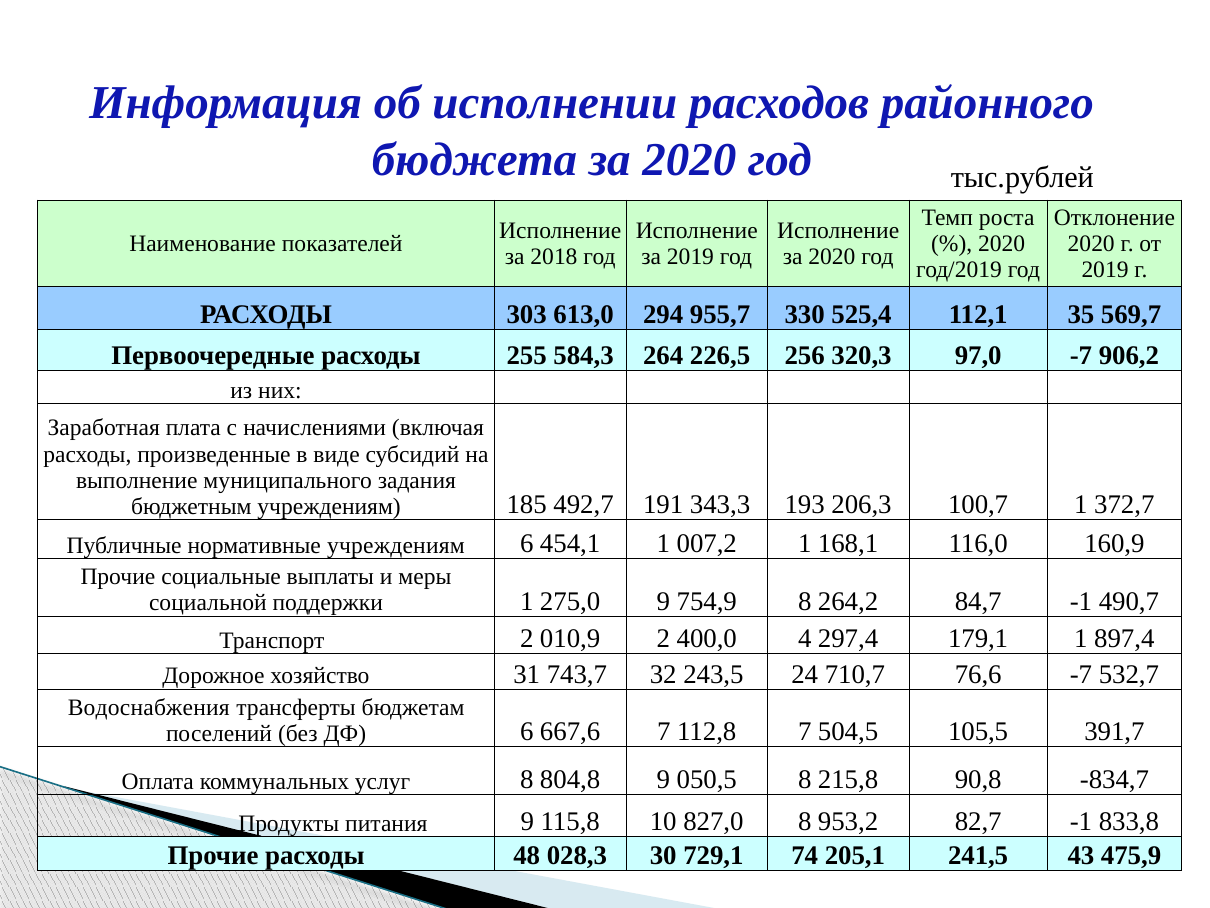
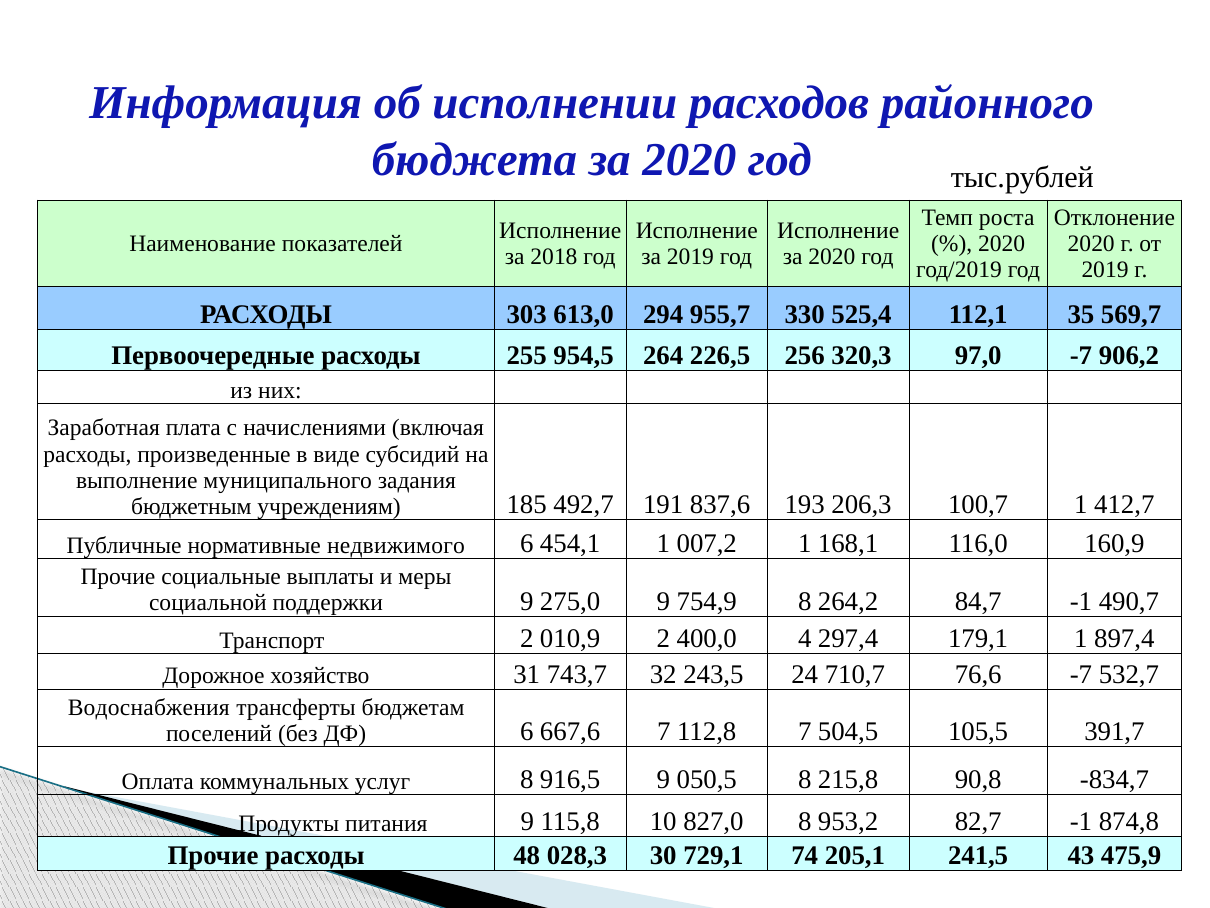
584,3: 584,3 -> 954,5
343,3: 343,3 -> 837,6
372,7: 372,7 -> 412,7
нормативные учреждениям: учреждениям -> недвижимого
поддержки 1: 1 -> 9
804,8: 804,8 -> 916,5
833,8: 833,8 -> 874,8
